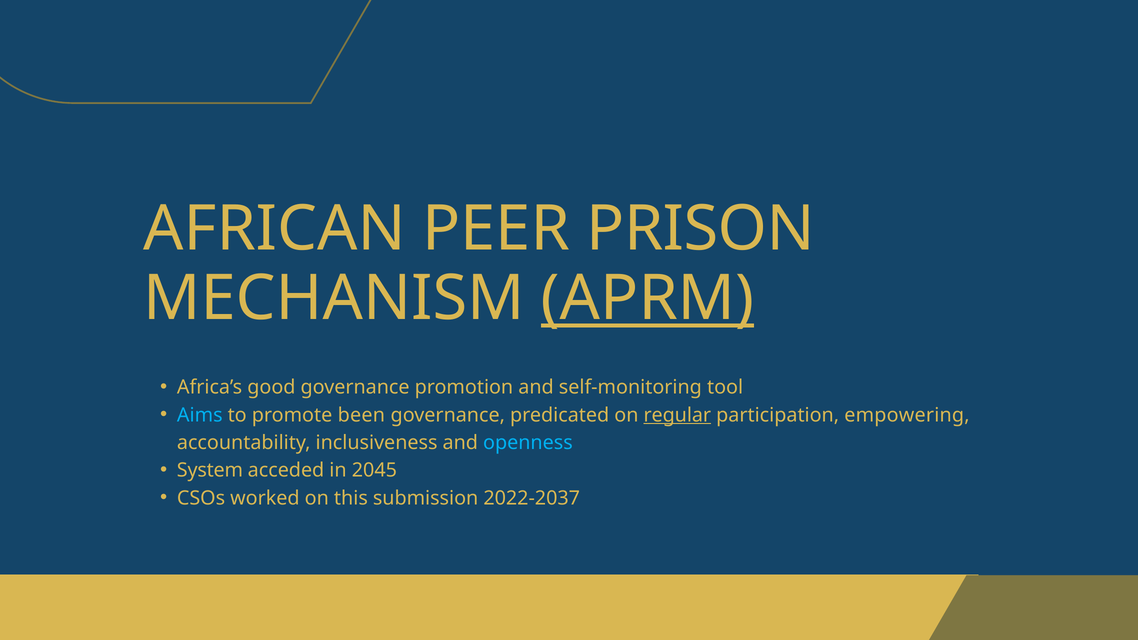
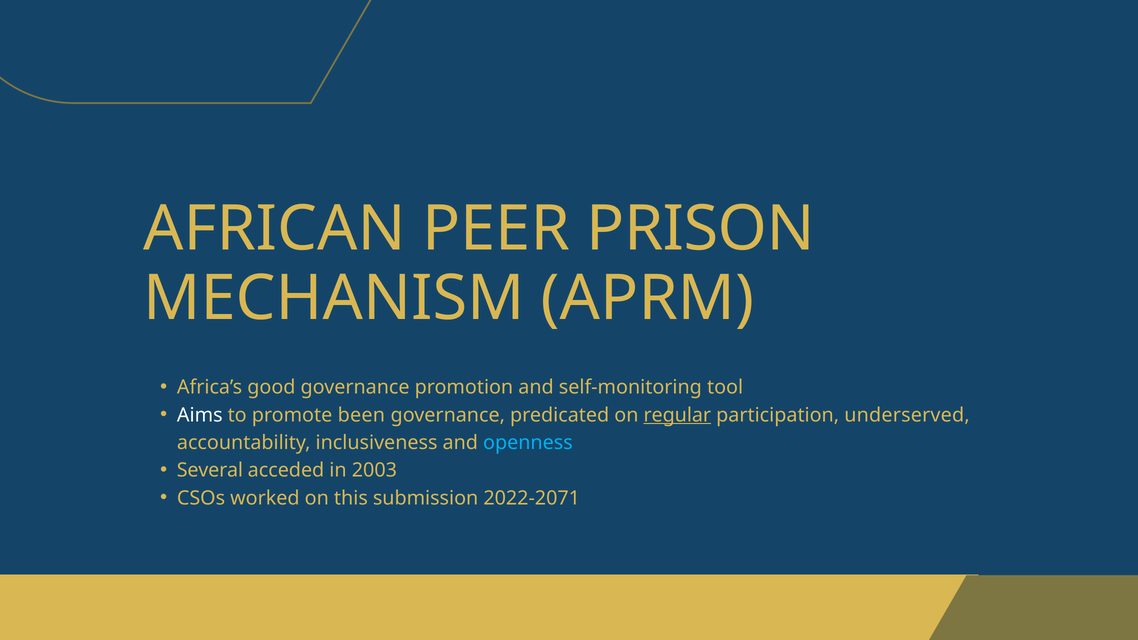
APRM underline: present -> none
Aims colour: light blue -> white
empowering: empowering -> underserved
System: System -> Several
2045: 2045 -> 2003
2022-2037: 2022-2037 -> 2022-2071
